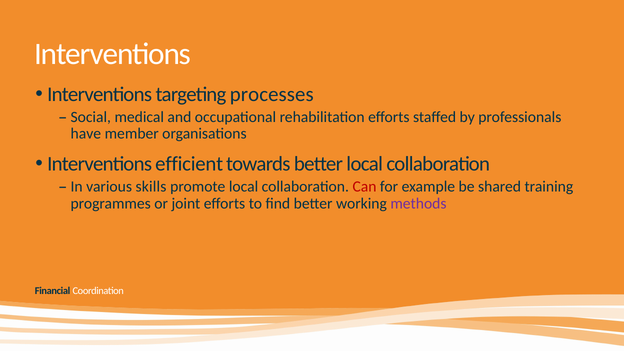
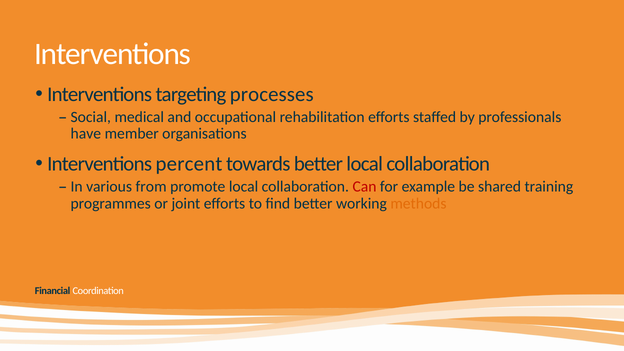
efficient: efficient -> percent
skills: skills -> from
methods colour: purple -> orange
